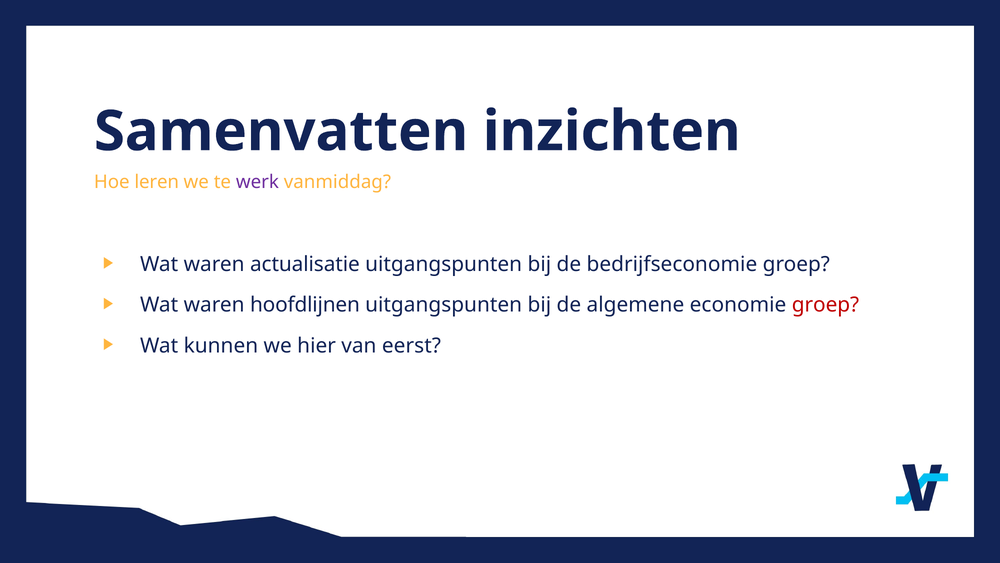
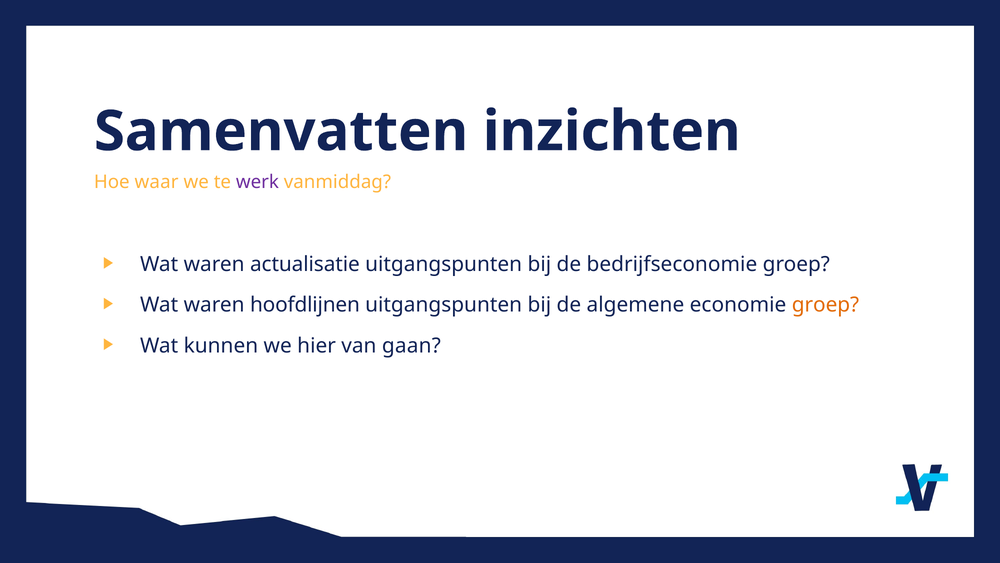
leren: leren -> waar
groep at (825, 305) colour: red -> orange
eerst: eerst -> gaan
